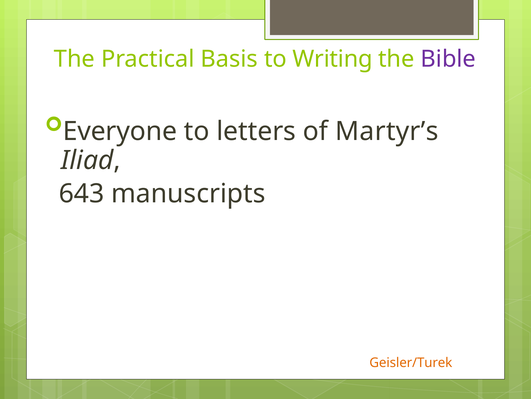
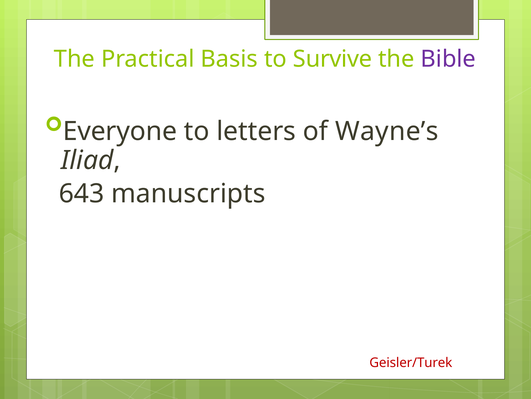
Writing: Writing -> Survive
Martyr’s: Martyr’s -> Wayne’s
Geisler/Turek colour: orange -> red
